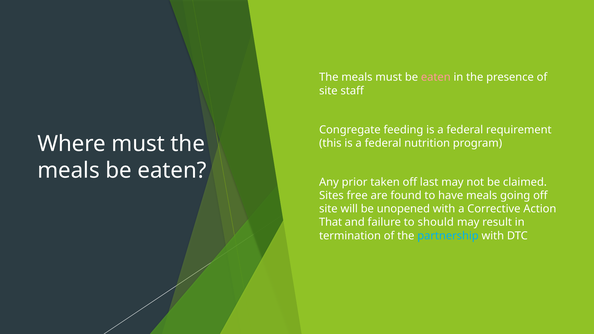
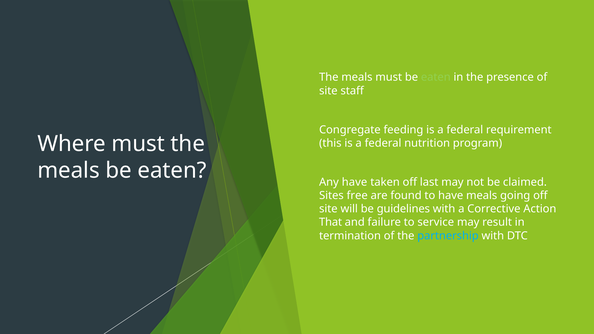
eaten at (436, 77) colour: pink -> light green
Any prior: prior -> have
unopened: unopened -> guidelines
should: should -> service
